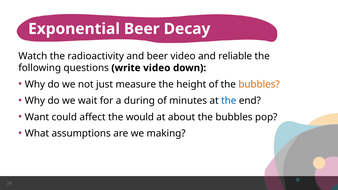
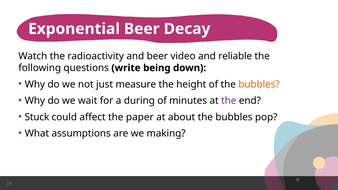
write video: video -> being
the at (229, 101) colour: blue -> purple
Want: Want -> Stuck
would: would -> paper
